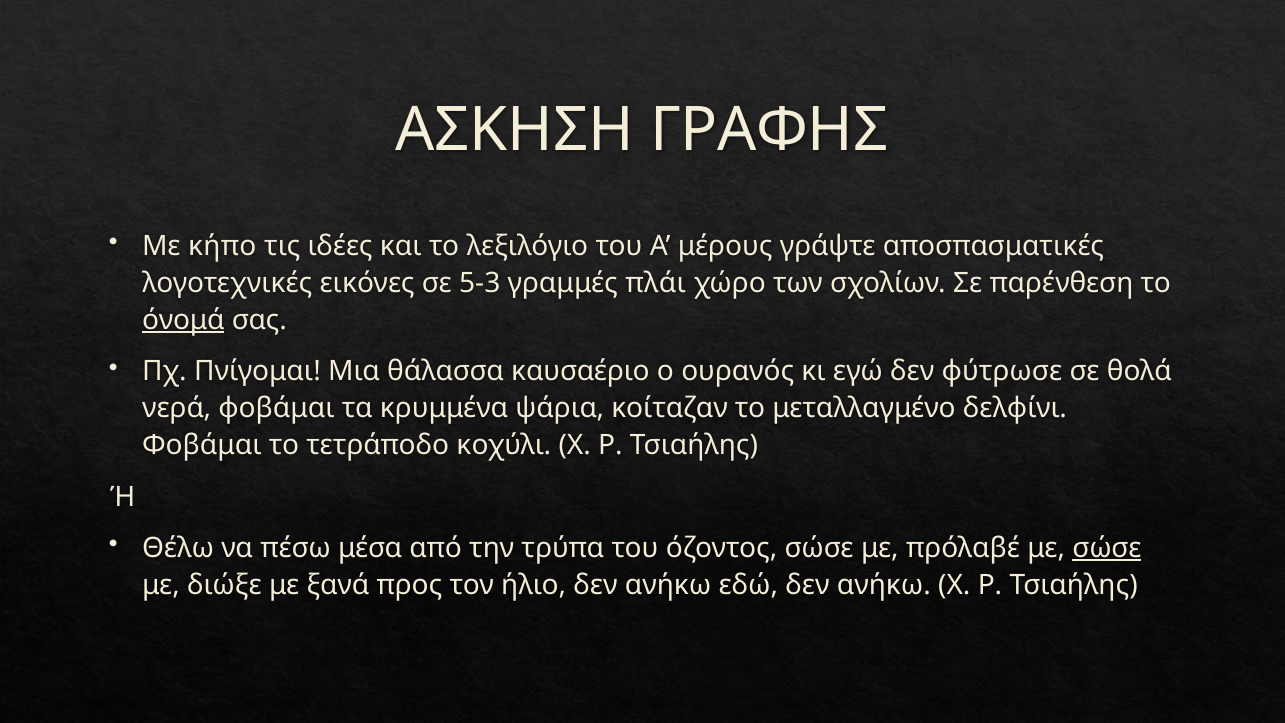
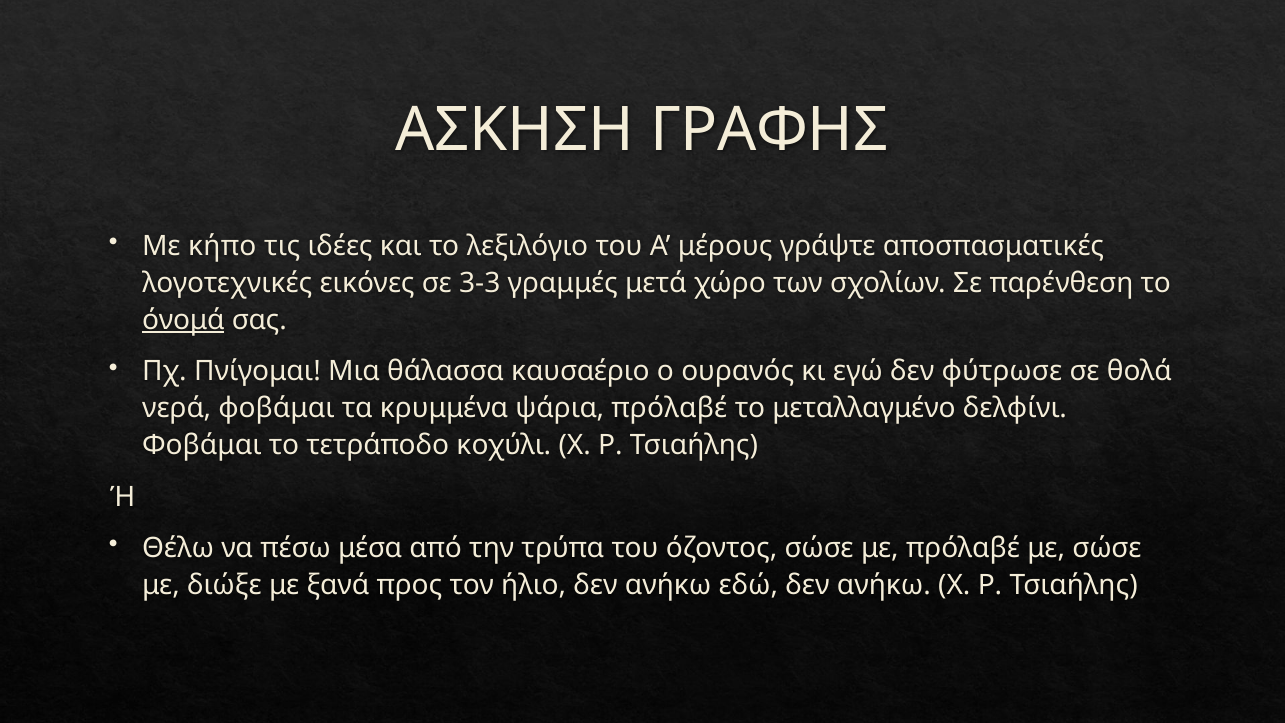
5-3: 5-3 -> 3-3
πλάι: πλάι -> μετά
ψάρια κοίταζαν: κοίταζαν -> πρόλαβέ
σώσε at (1107, 548) underline: present -> none
